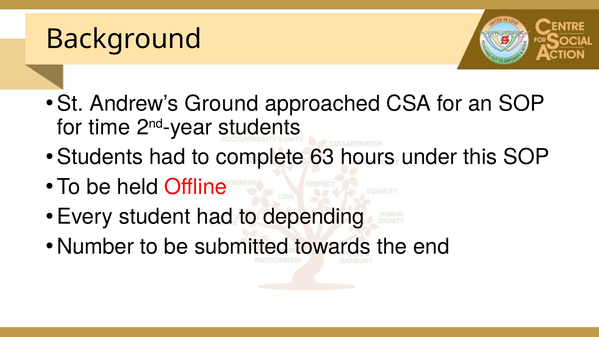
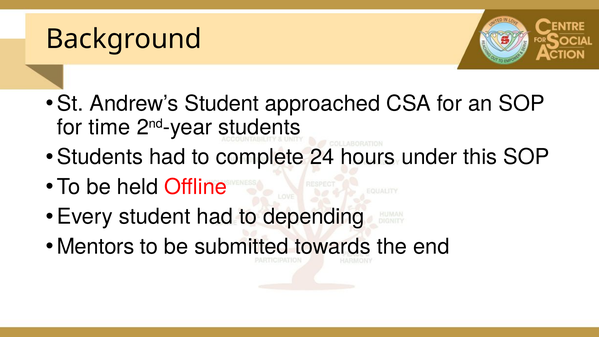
Andrew’s Ground: Ground -> Student
63: 63 -> 24
Number: Number -> Mentors
